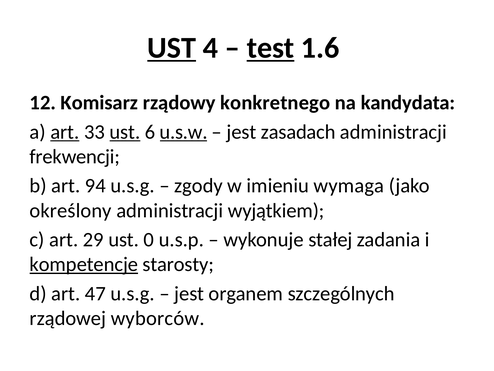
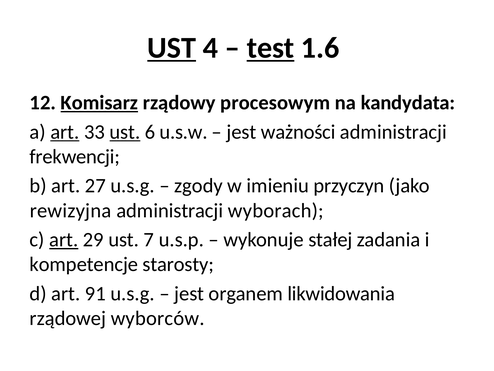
Komisarz underline: none -> present
konkretnego: konkretnego -> procesowym
u.s.w underline: present -> none
zasadach: zasadach -> ważności
94: 94 -> 27
wymaga: wymaga -> przyczyn
określony: określony -> rewizyjna
wyjątkiem: wyjątkiem -> wyborach
art at (64, 239) underline: none -> present
0: 0 -> 7
kompetencje underline: present -> none
47: 47 -> 91
szczególnych: szczególnych -> likwidowania
